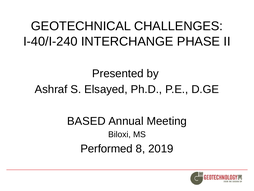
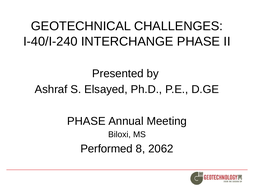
BASED at (86, 121): BASED -> PHASE
2019: 2019 -> 2062
